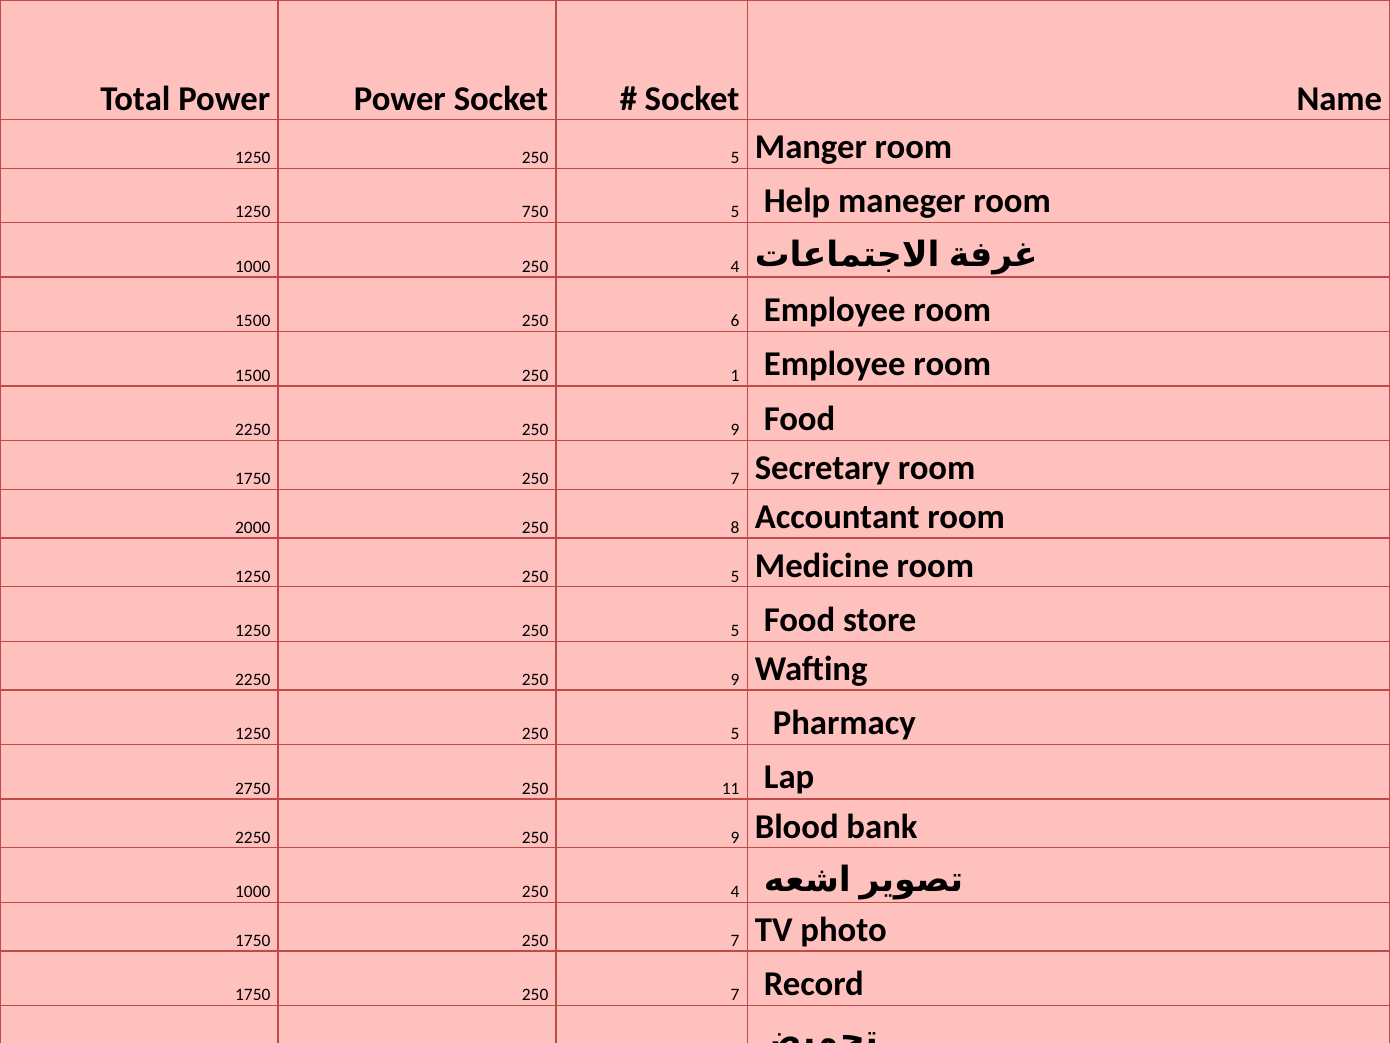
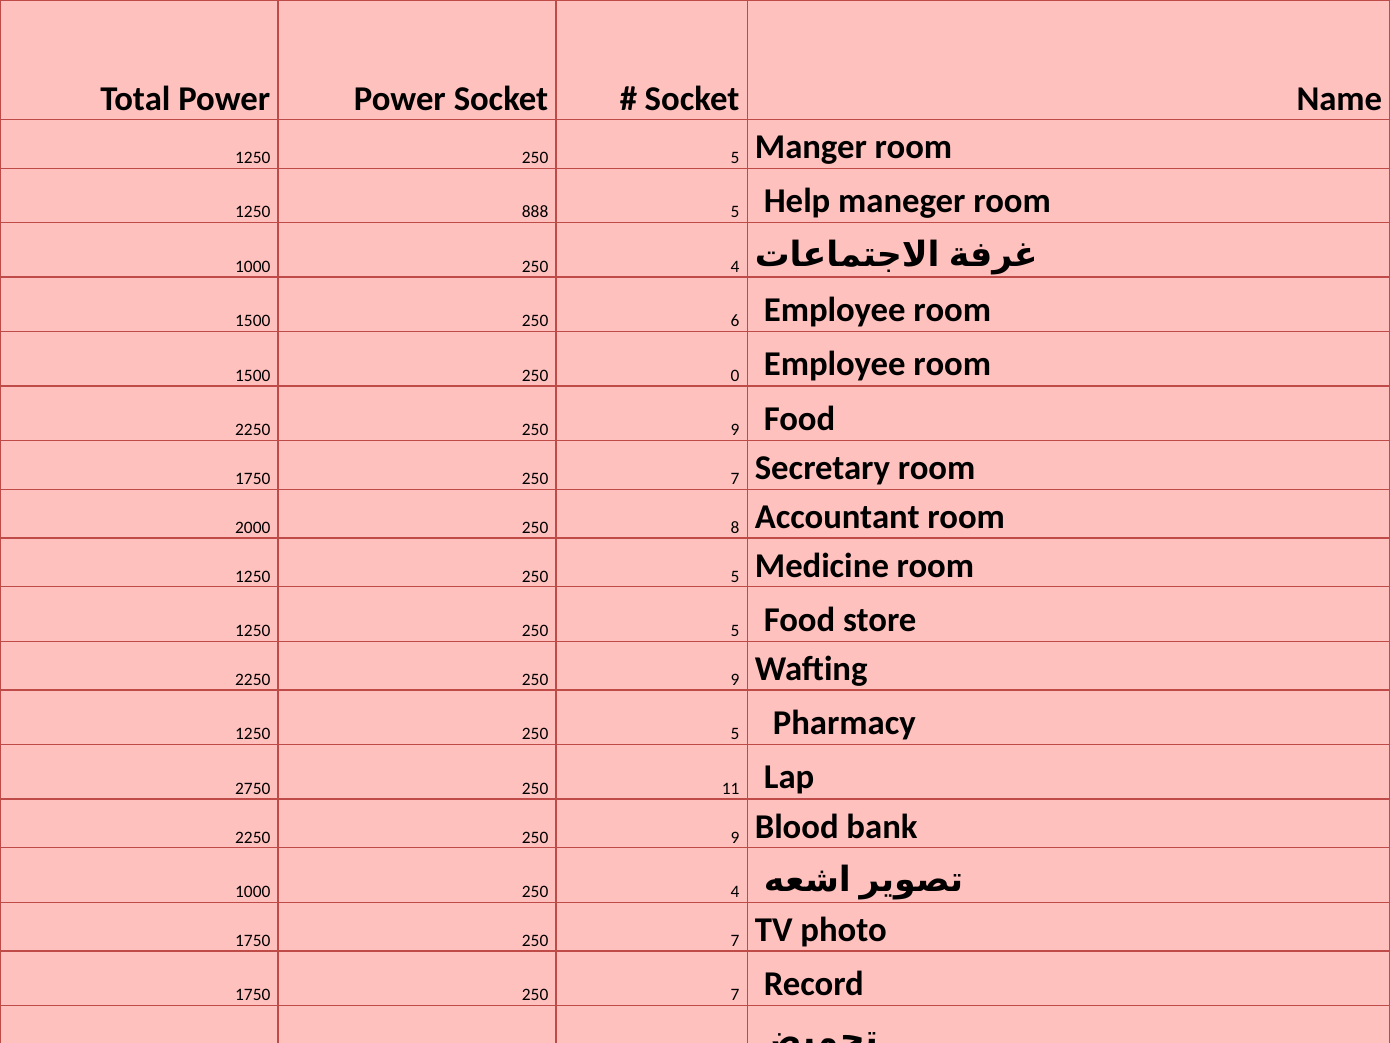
750: 750 -> 888
1: 1 -> 0
